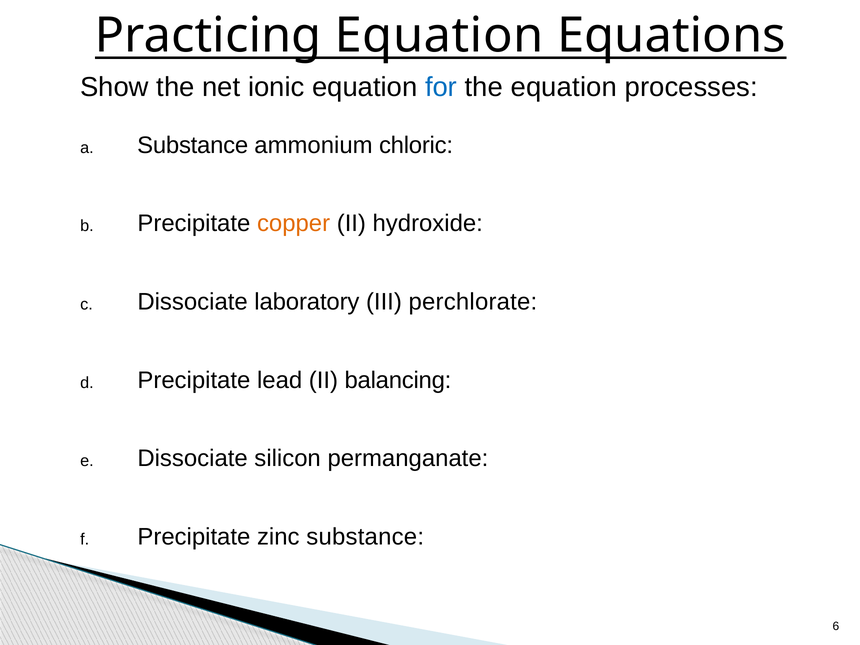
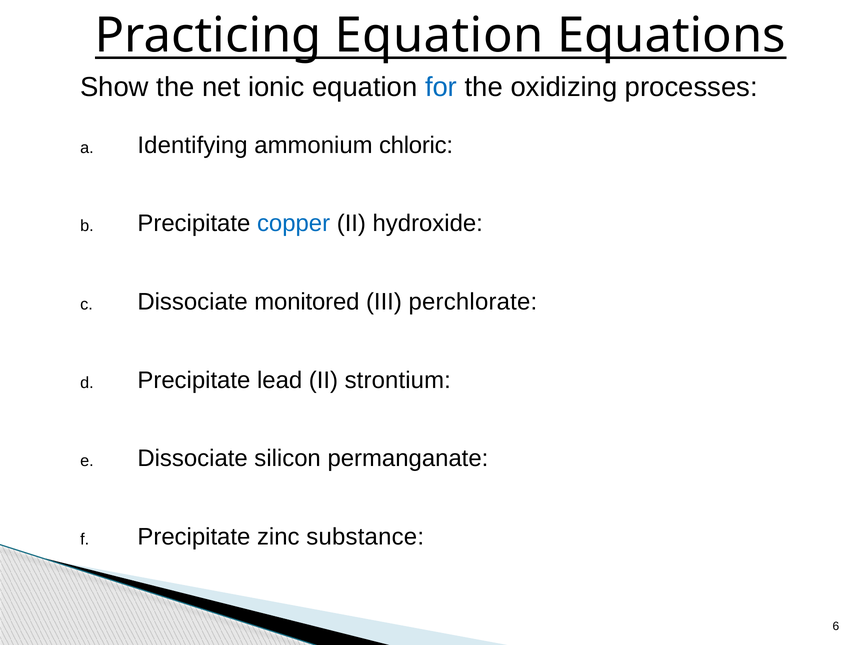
the equation: equation -> oxidizing
Substance at (193, 145): Substance -> Identifying
copper colour: orange -> blue
laboratory: laboratory -> monitored
balancing: balancing -> strontium
